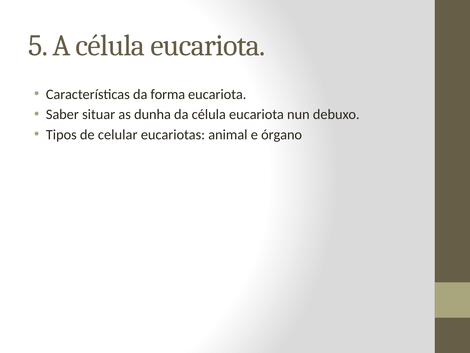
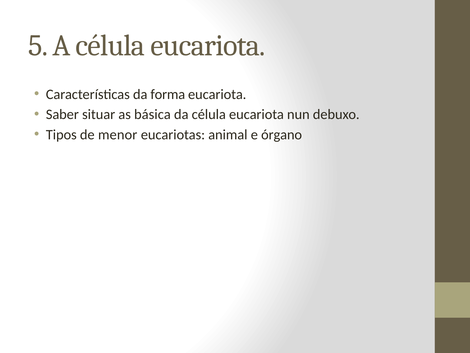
dunha: dunha -> básica
celular: celular -> menor
